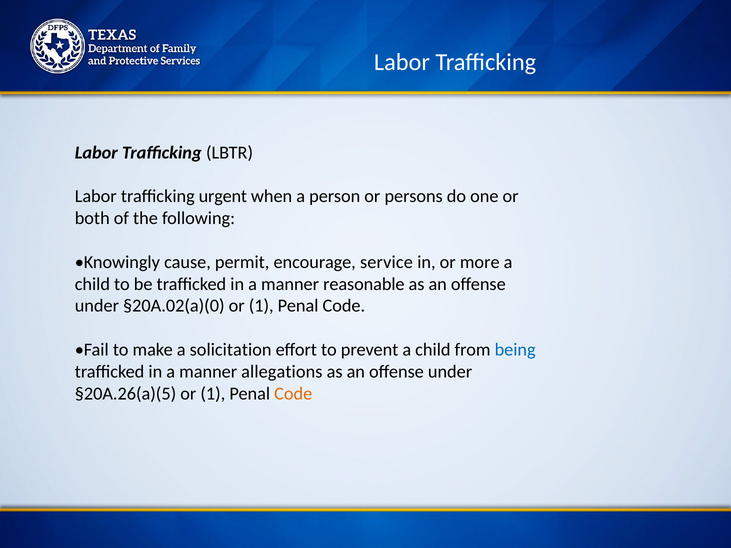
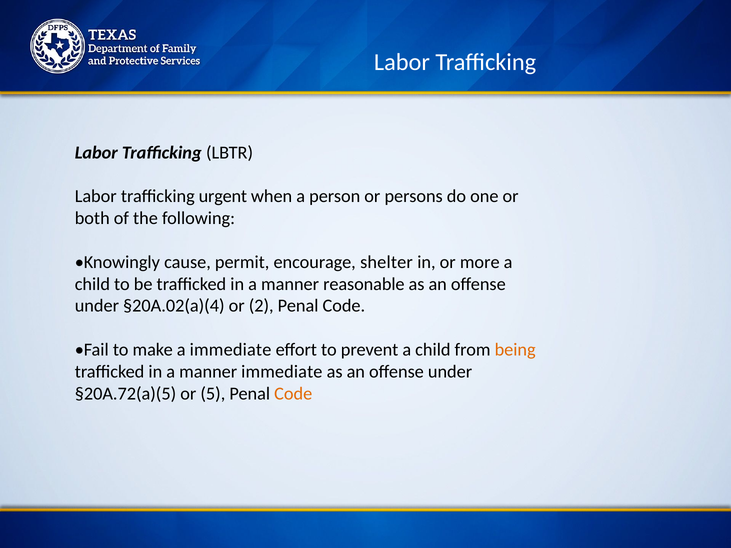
service: service -> shelter
§20A.02(a)(0: §20A.02(a)(0 -> §20A.02(a)(4
1 at (261, 306): 1 -> 2
a solicitation: solicitation -> immediate
being colour: blue -> orange
manner allegations: allegations -> immediate
§20A.26(a)(5: §20A.26(a)(5 -> §20A.72(a)(5
1 at (213, 394): 1 -> 5
